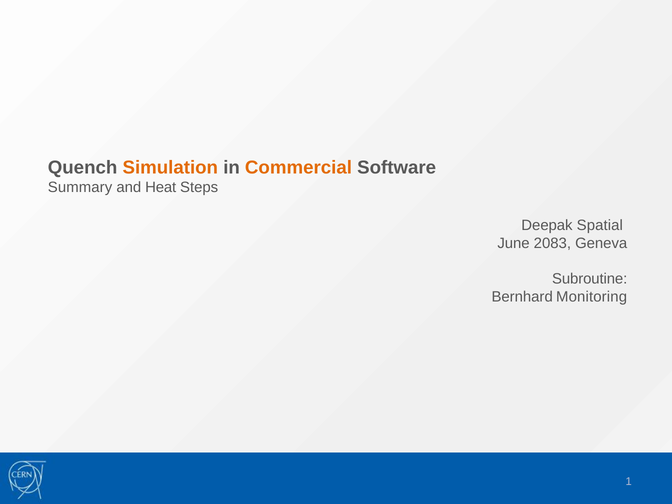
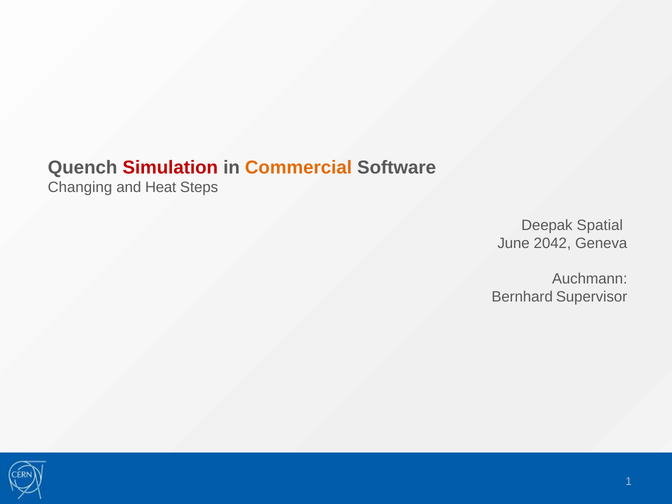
Simulation colour: orange -> red
Summary: Summary -> Changing
2083: 2083 -> 2042
Subroutine: Subroutine -> Auchmann
Monitoring: Monitoring -> Supervisor
